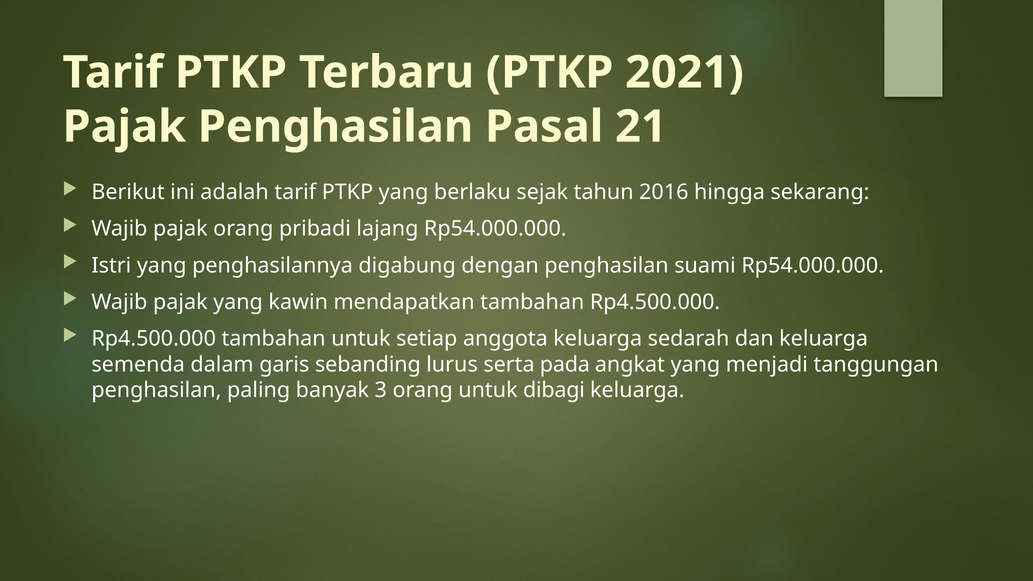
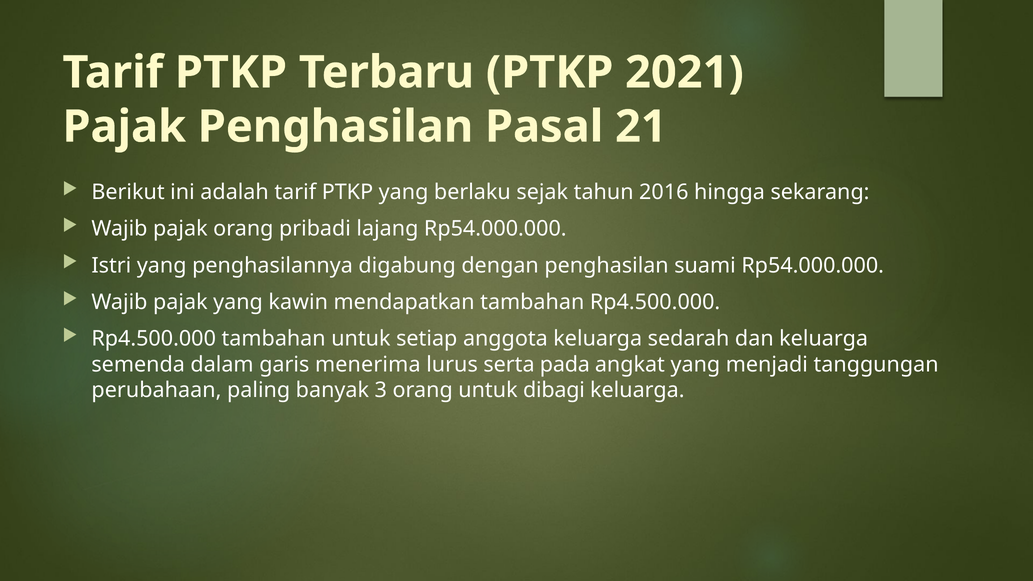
sebanding: sebanding -> menerima
penghasilan at (156, 390): penghasilan -> perubahaan
